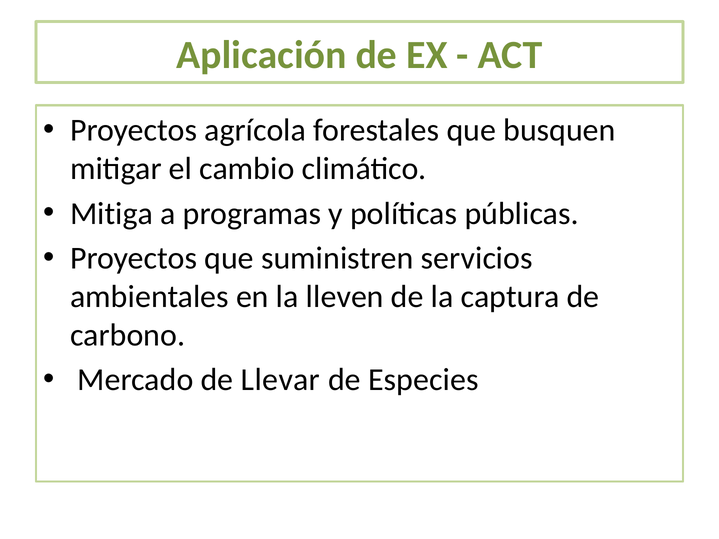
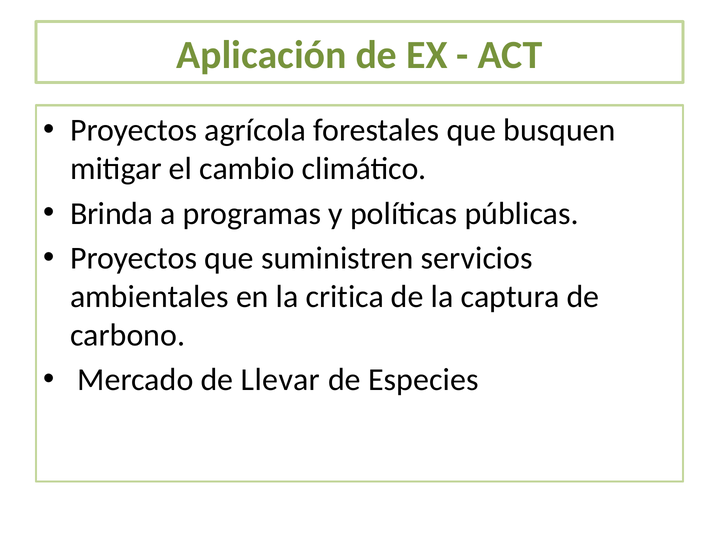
Mitiga: Mitiga -> Brinda
lleven: lleven -> critica
